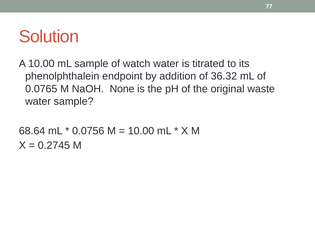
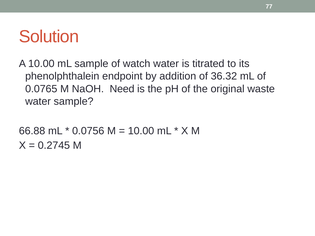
None: None -> Need
68.64: 68.64 -> 66.88
